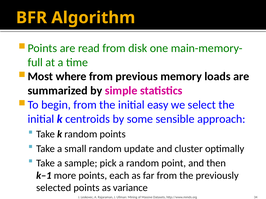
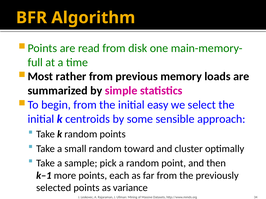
where: where -> rather
update: update -> toward
